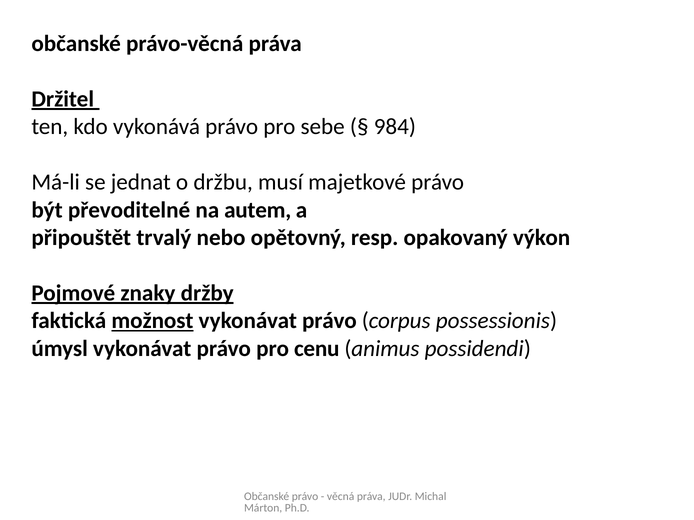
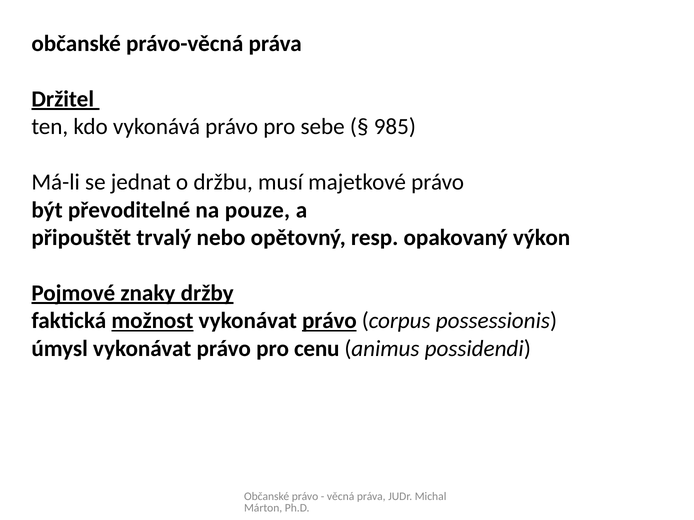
984: 984 -> 985
autem: autem -> pouze
právo at (329, 321) underline: none -> present
